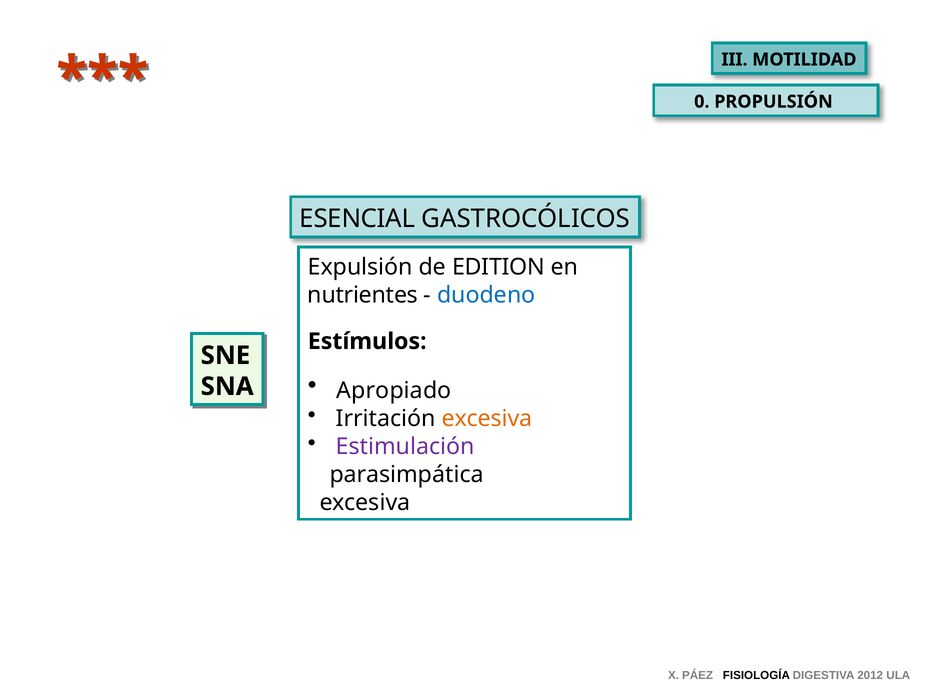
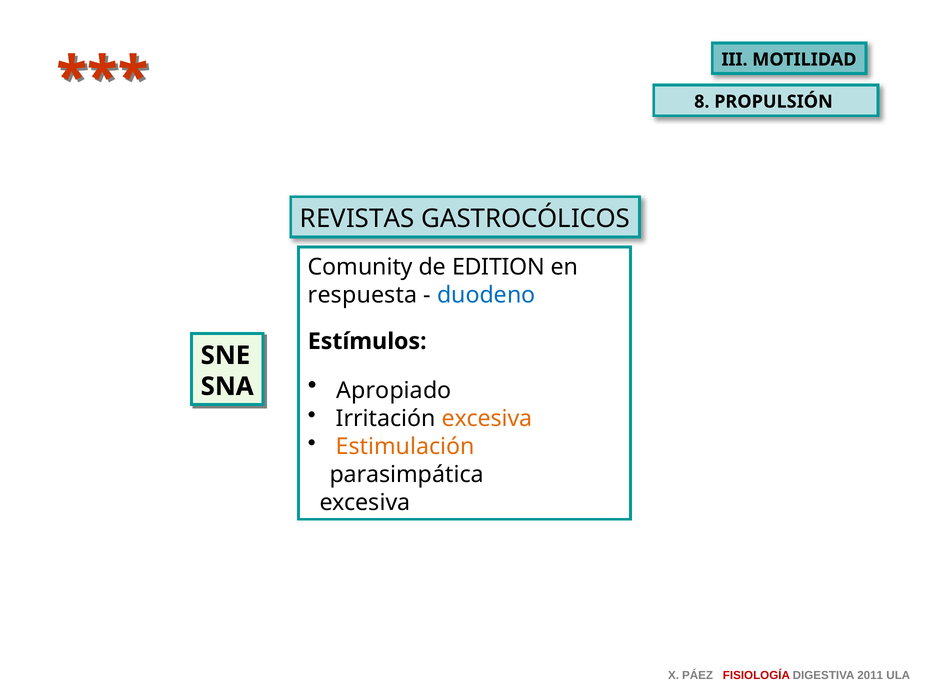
0: 0 -> 8
ESENCIAL: ESENCIAL -> REVISTAS
Expulsión: Expulsión -> Comunity
nutrientes: nutrientes -> respuesta
Estimulación colour: purple -> orange
FISIOLOGÍA colour: black -> red
2012: 2012 -> 2011
